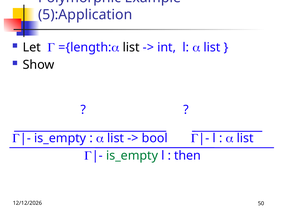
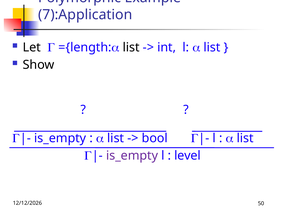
5):Application: 5):Application -> 7):Application
is_empty at (132, 155) colour: green -> purple
then: then -> level
